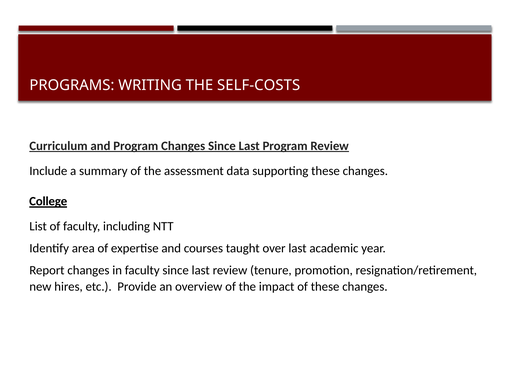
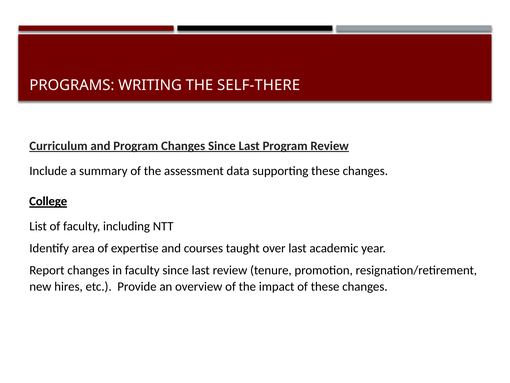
SELF-COSTS: SELF-COSTS -> SELF-THERE
